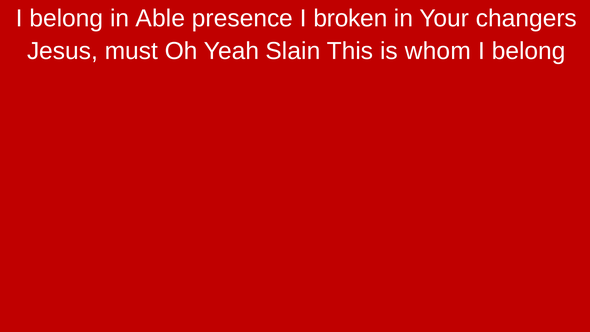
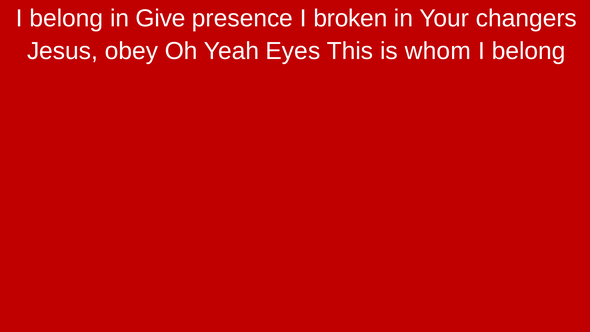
Able: Able -> Give
must: must -> obey
Slain: Slain -> Eyes
